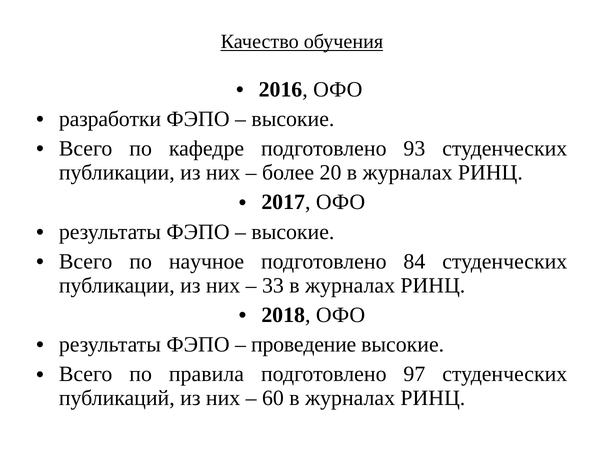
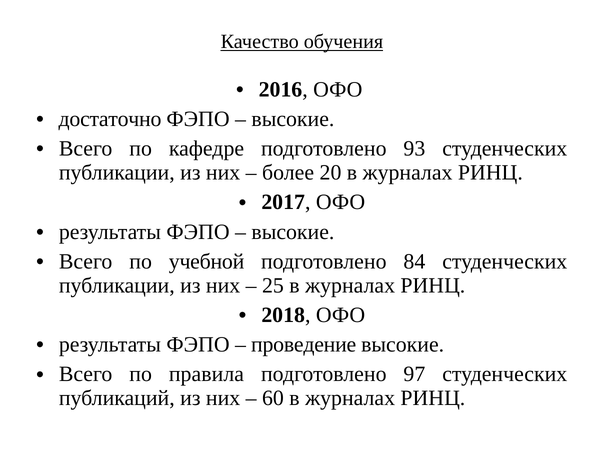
разработки: разработки -> достаточно
научное: научное -> учебной
33: 33 -> 25
